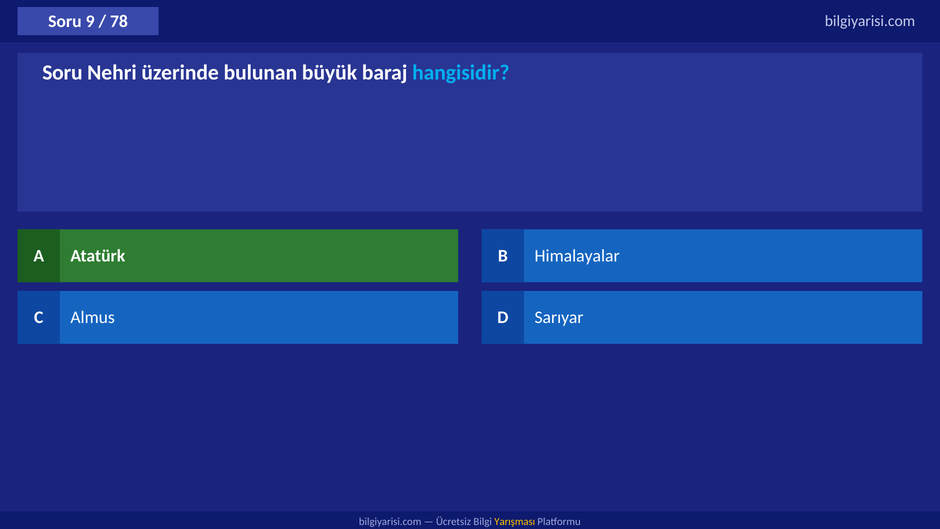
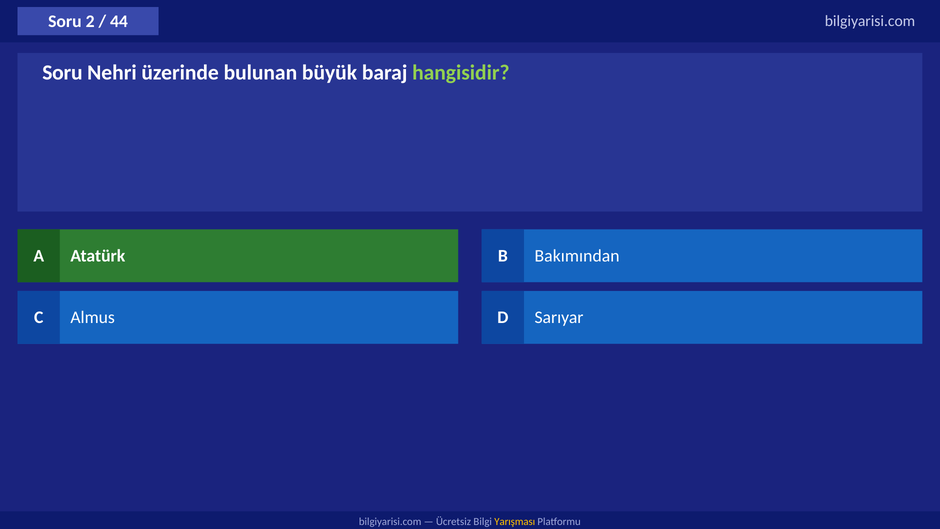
9: 9 -> 2
78: 78 -> 44
hangisidir colour: light blue -> light green
Himalayalar: Himalayalar -> Bakımından
